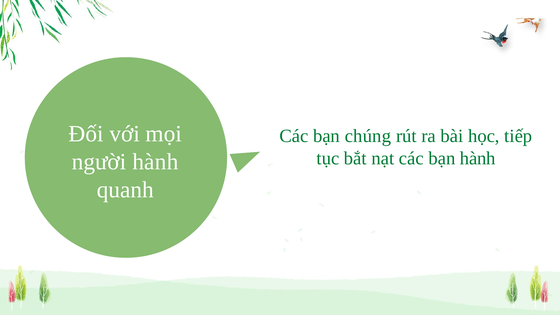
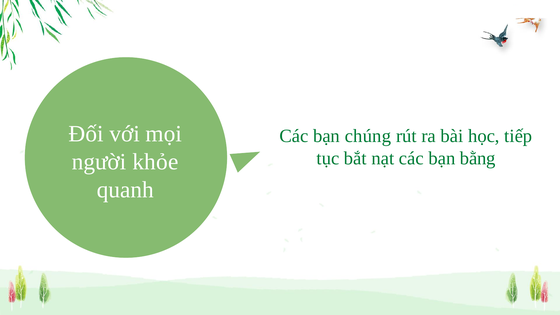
bạn hành: hành -> bằng
người hành: hành -> khỏe
